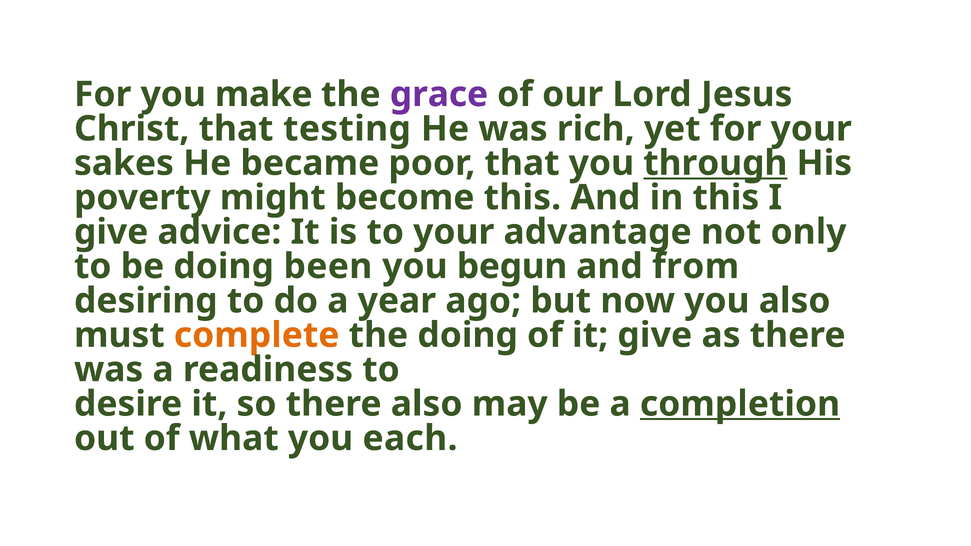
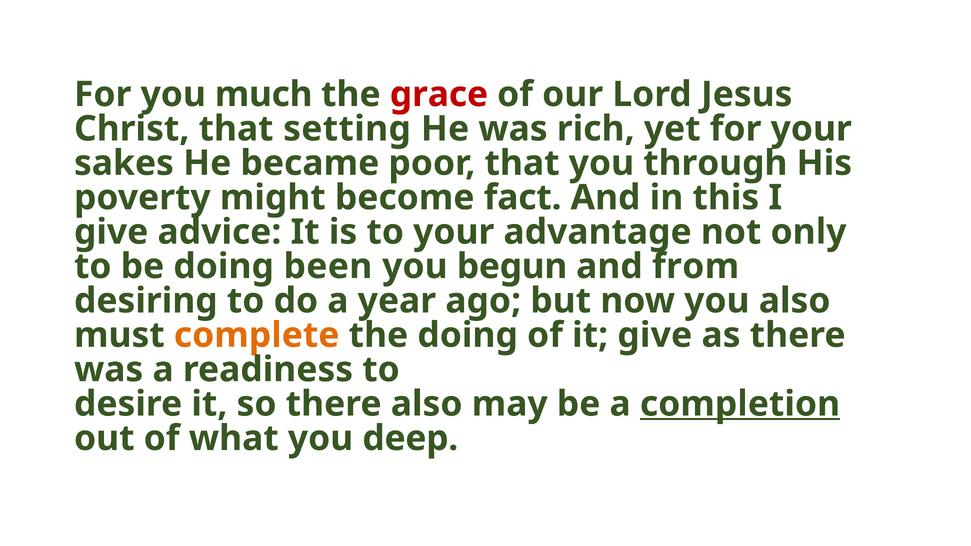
make: make -> much
grace colour: purple -> red
testing: testing -> setting
through underline: present -> none
become this: this -> fact
each: each -> deep
